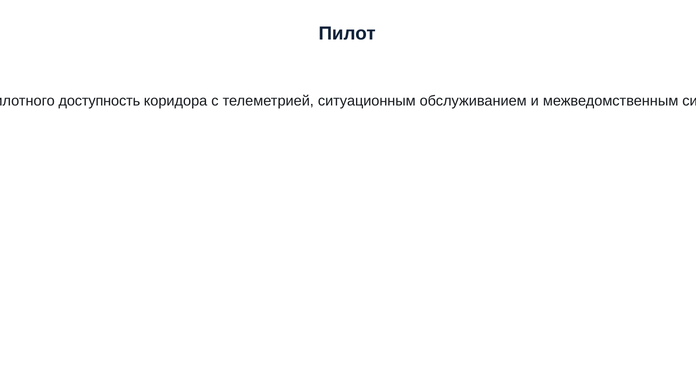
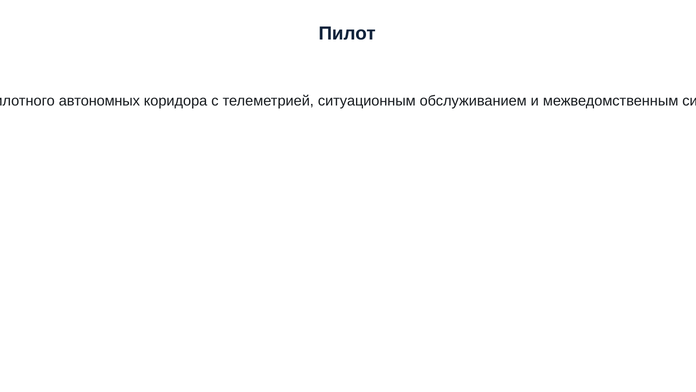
доступность: доступность -> автономных
